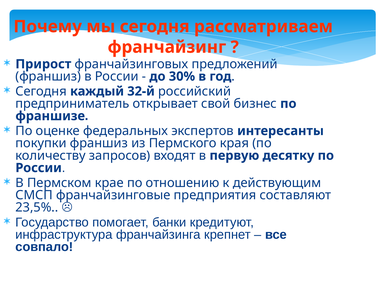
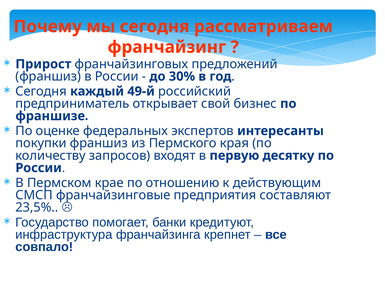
32-й: 32-й -> 49-й
